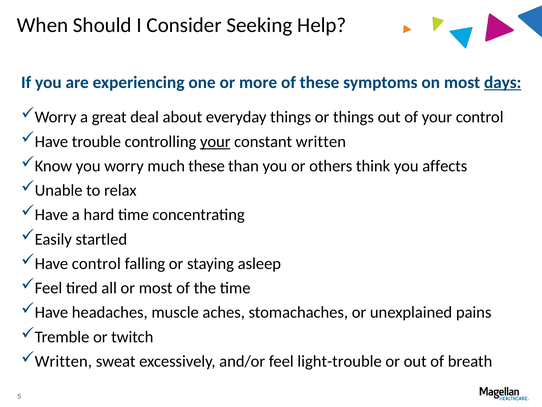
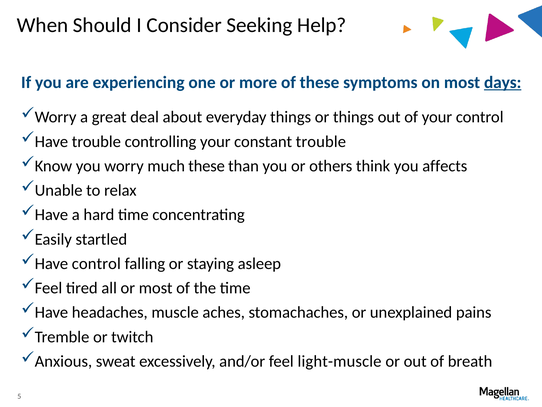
your at (215, 141) underline: present -> none
constant written: written -> trouble
Written at (63, 361): Written -> Anxious
light-trouble: light-trouble -> light-muscle
